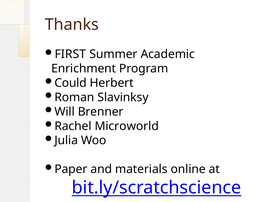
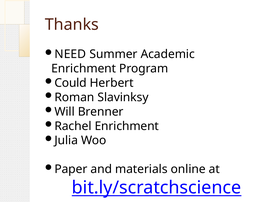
FIRST: FIRST -> NEED
Rachel Microworld: Microworld -> Enrichment
